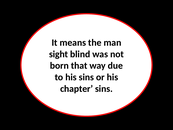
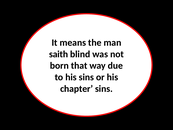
sight: sight -> saith
